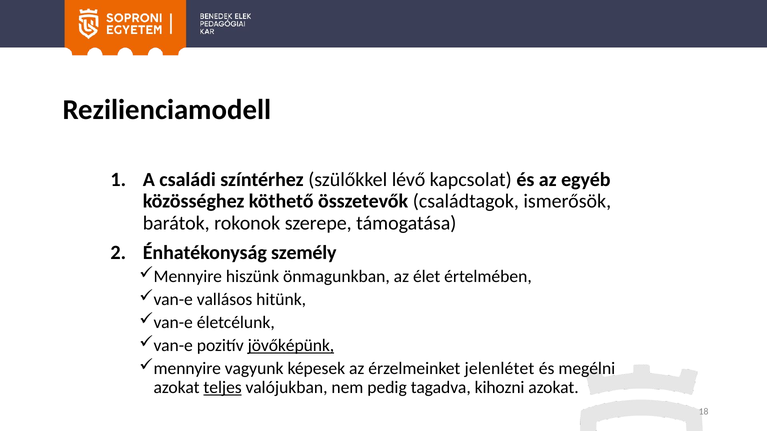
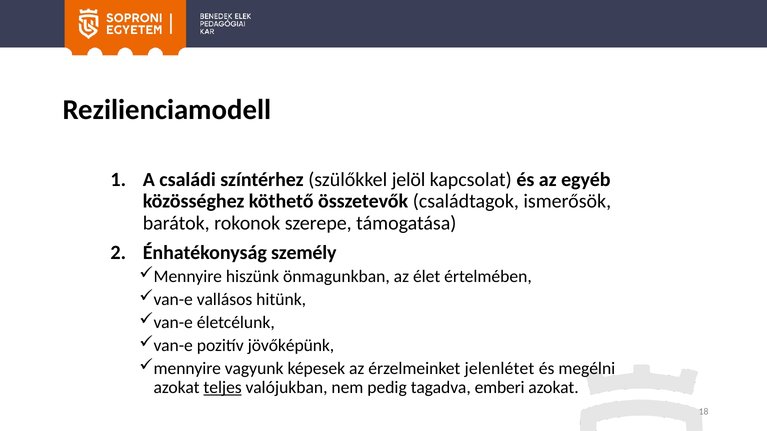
lévő: lévő -> jelöl
jövőképünk underline: present -> none
kihozni: kihozni -> emberi
